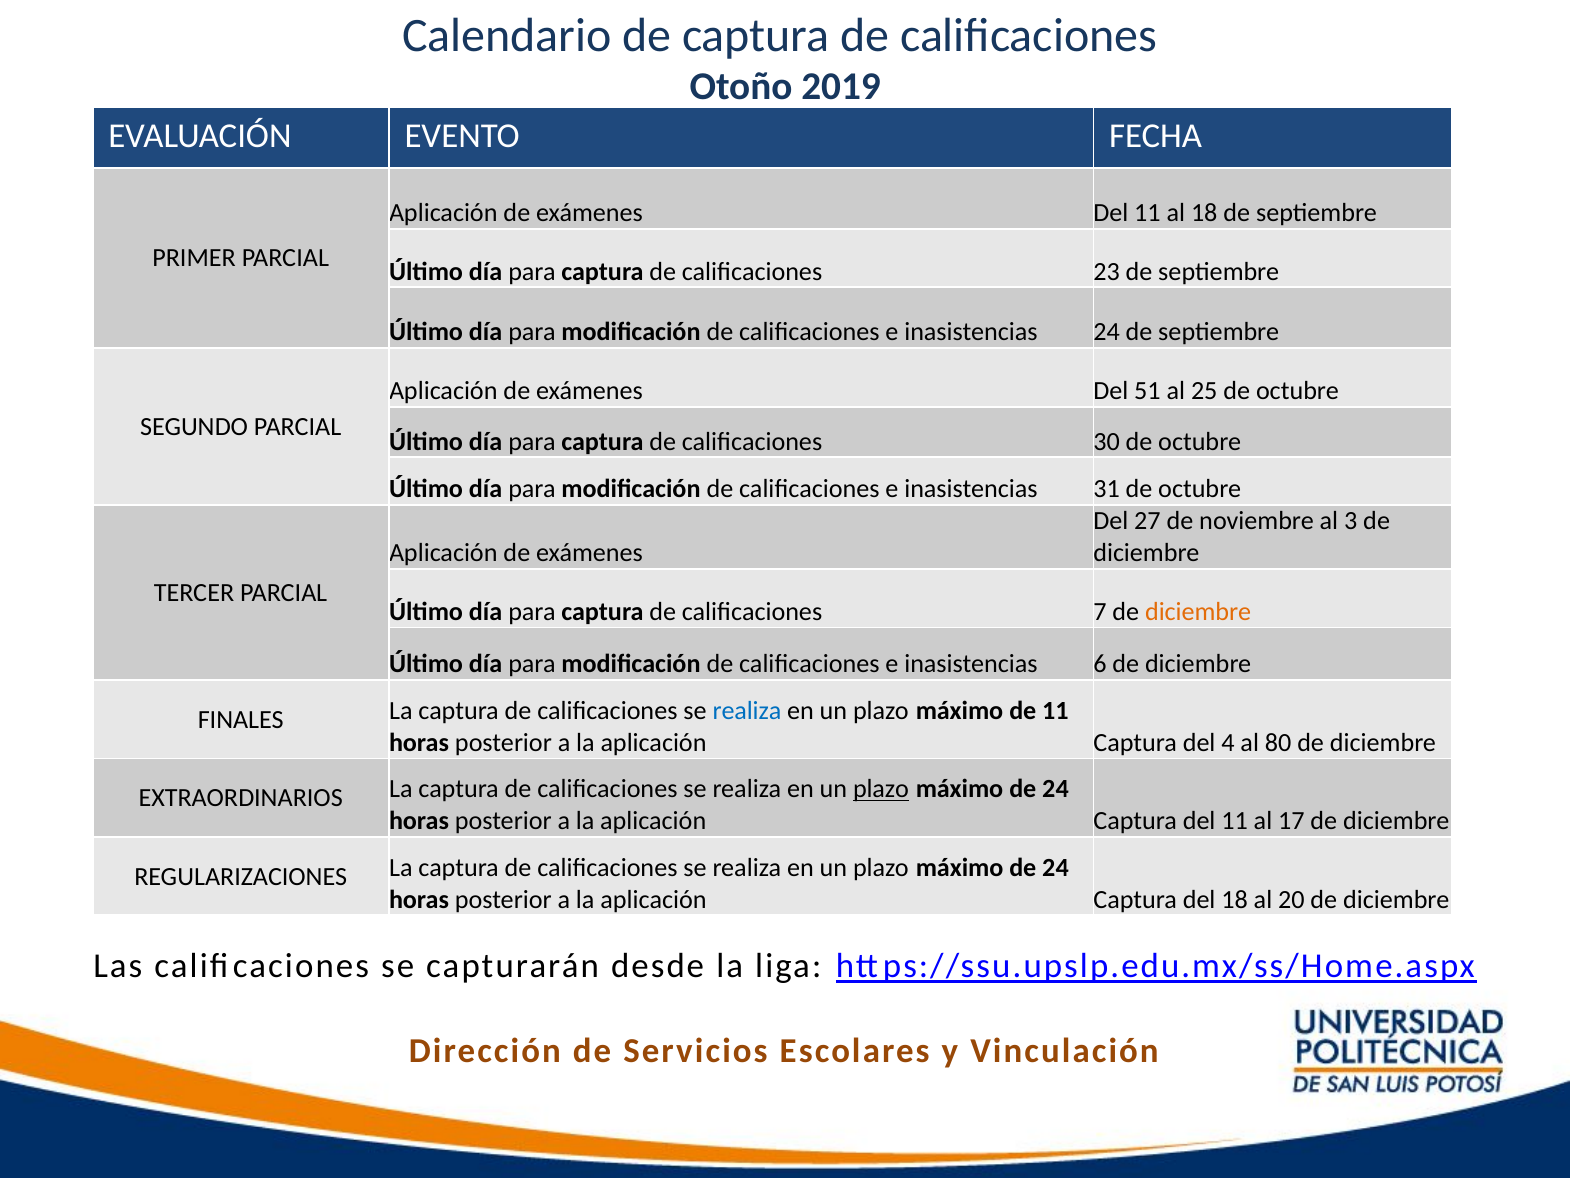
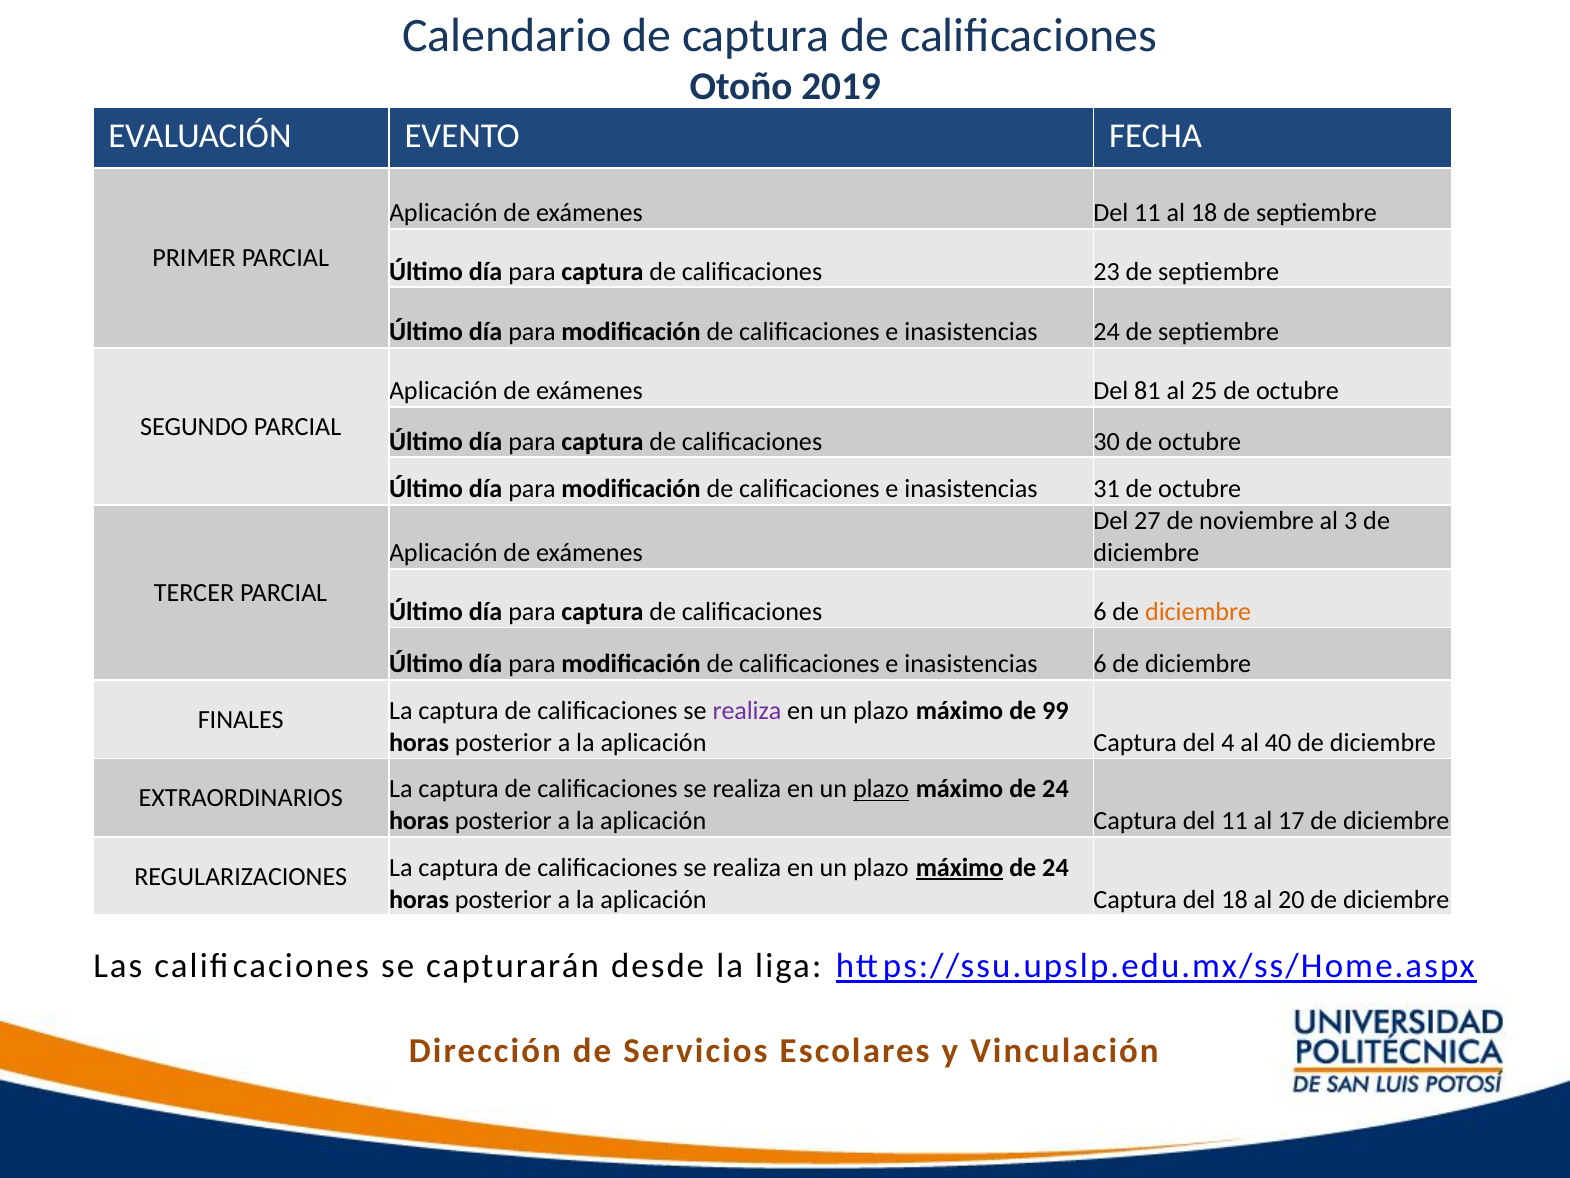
51: 51 -> 81
calificaciones 7: 7 -> 6
realiza at (747, 711) colour: blue -> purple
de 11: 11 -> 99
80: 80 -> 40
máximo at (960, 867) underline: none -> present
